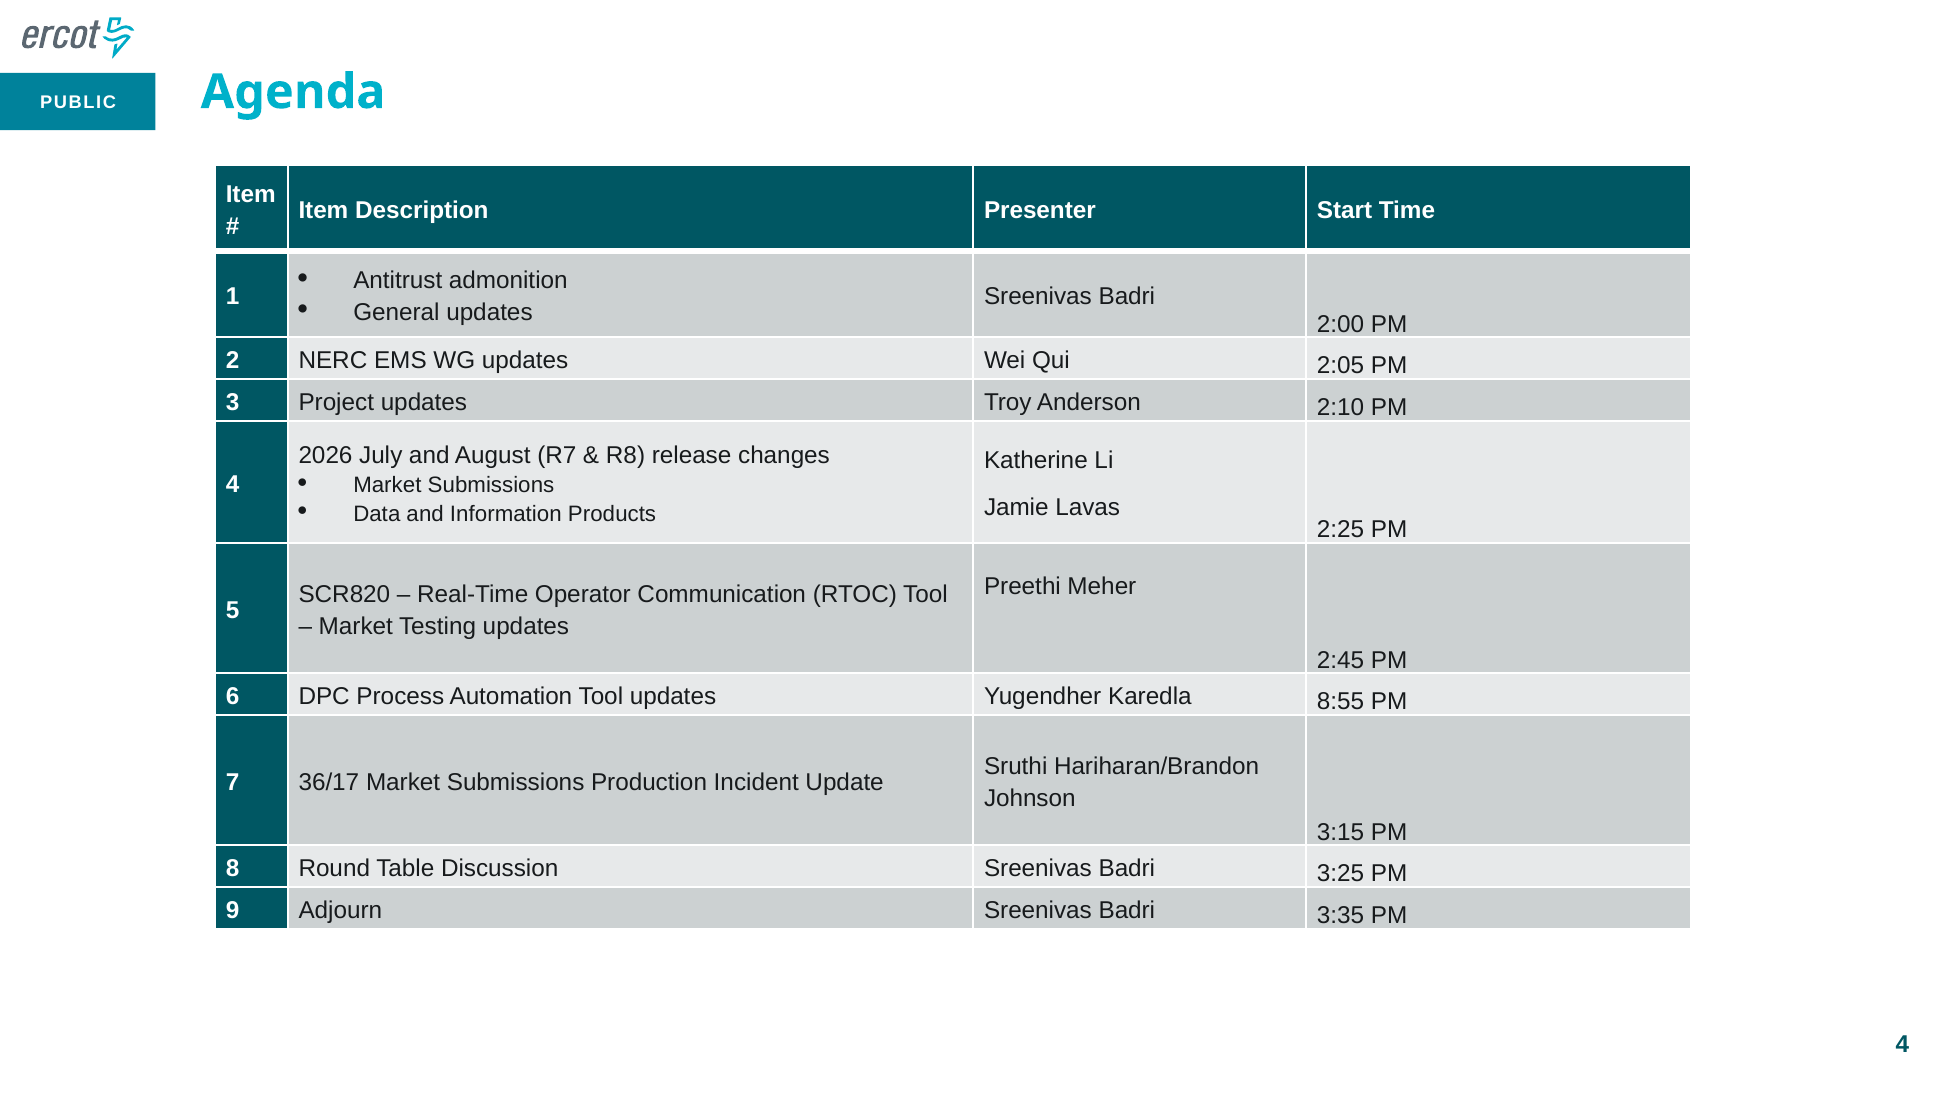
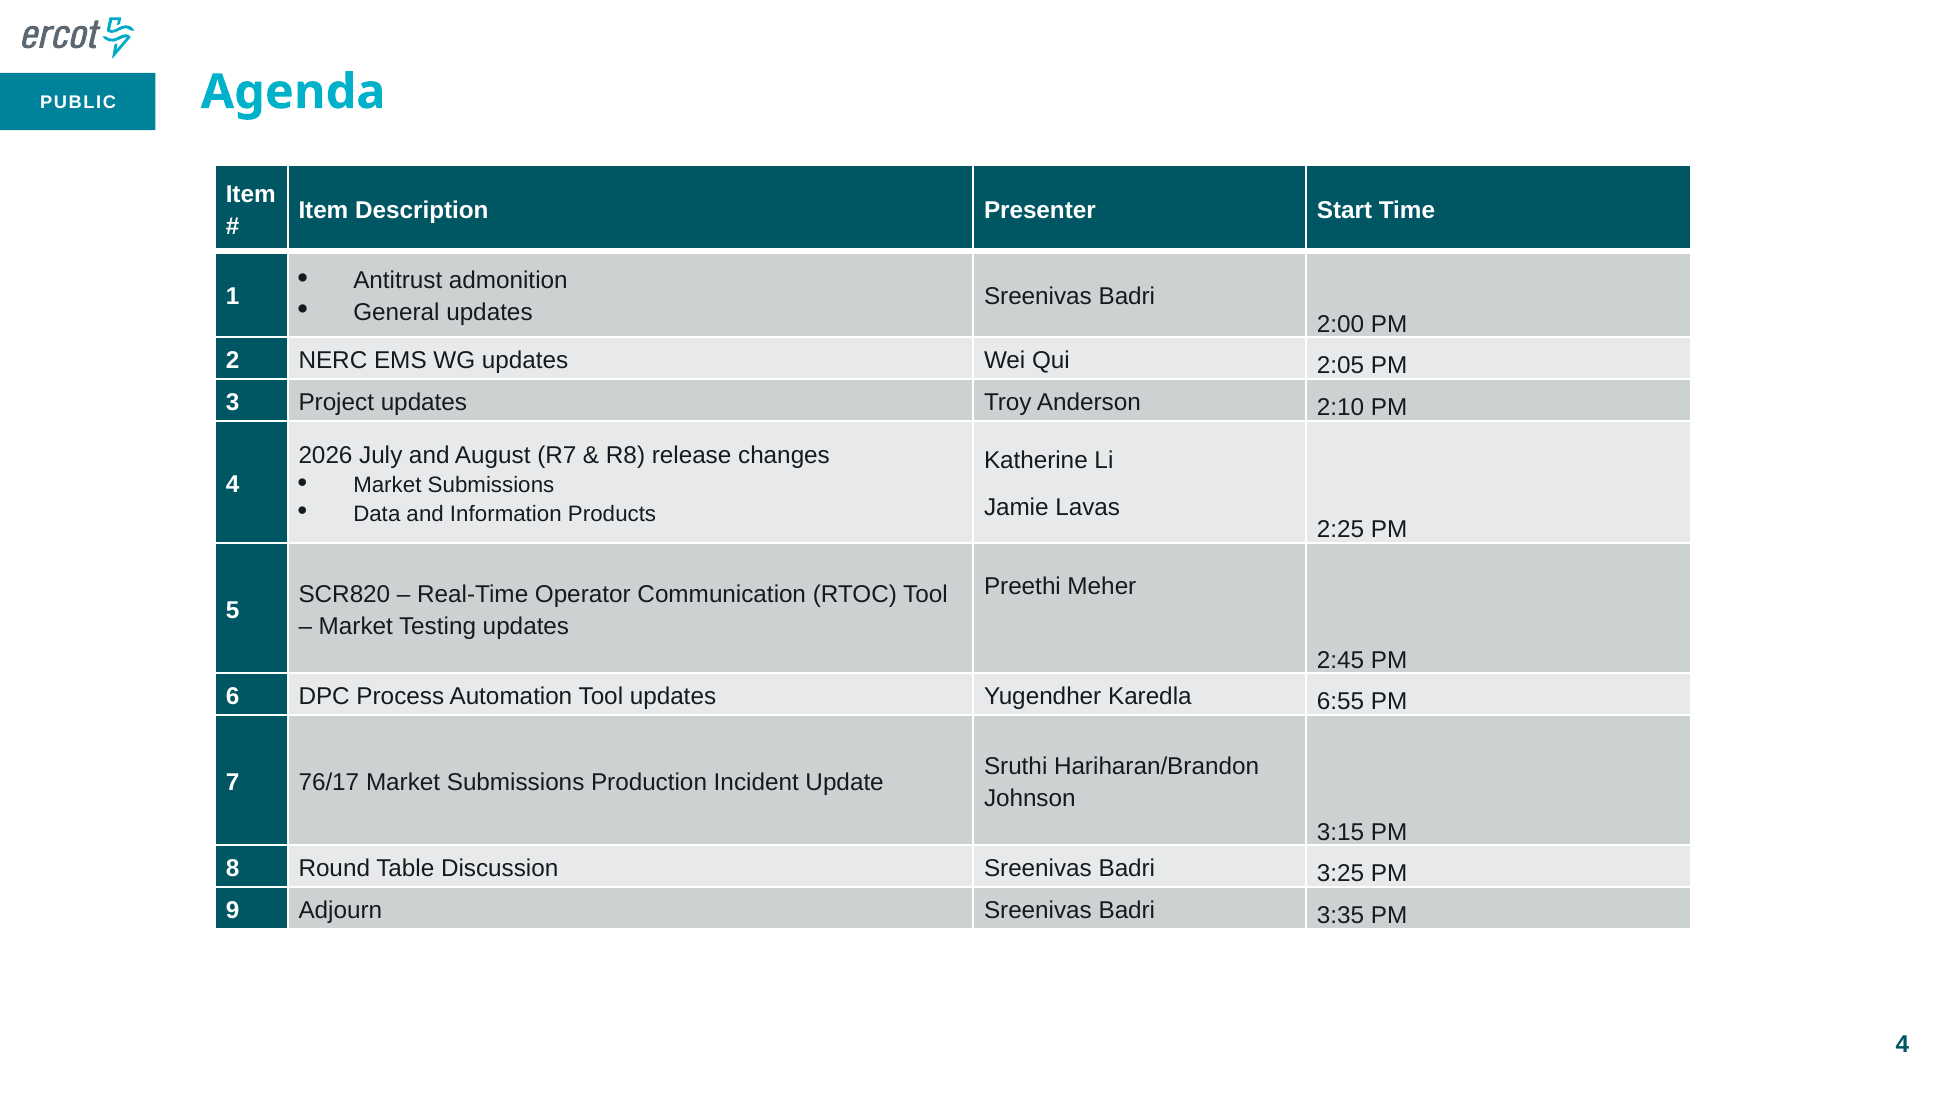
8:55: 8:55 -> 6:55
36/17: 36/17 -> 76/17
